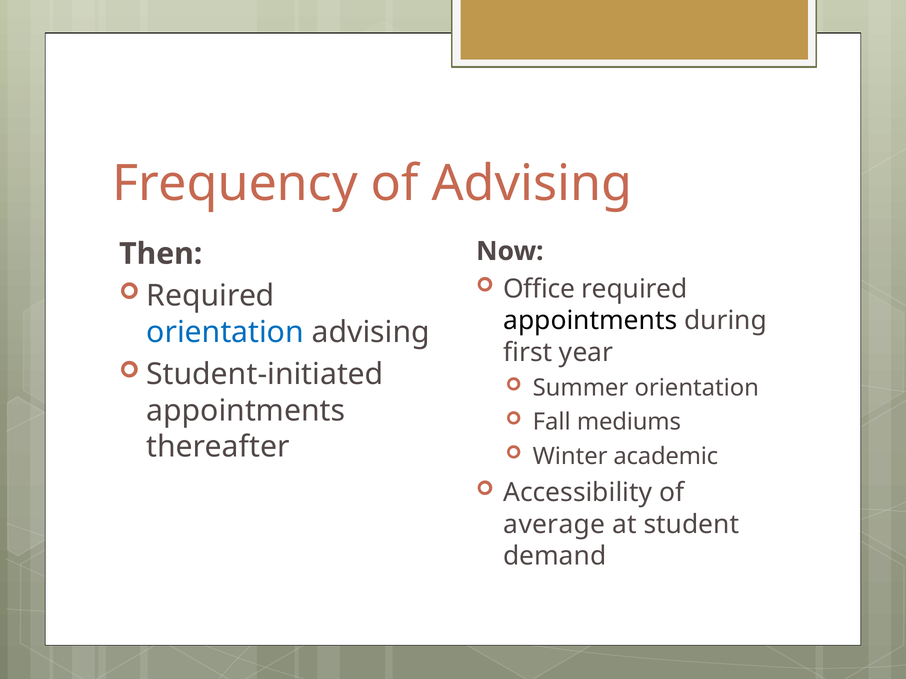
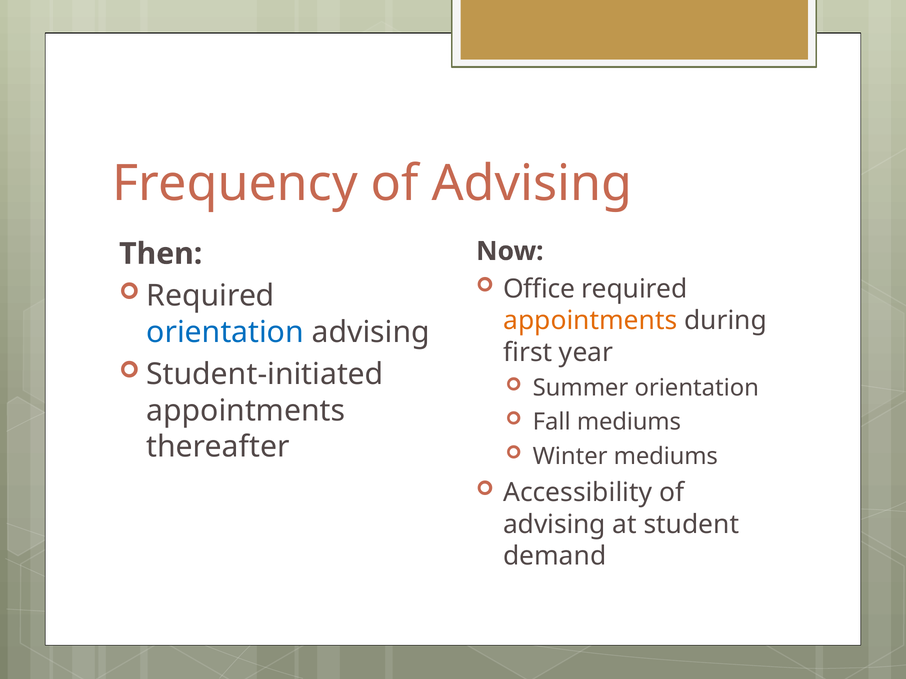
appointments at (590, 321) colour: black -> orange
Winter academic: academic -> mediums
average at (554, 525): average -> advising
